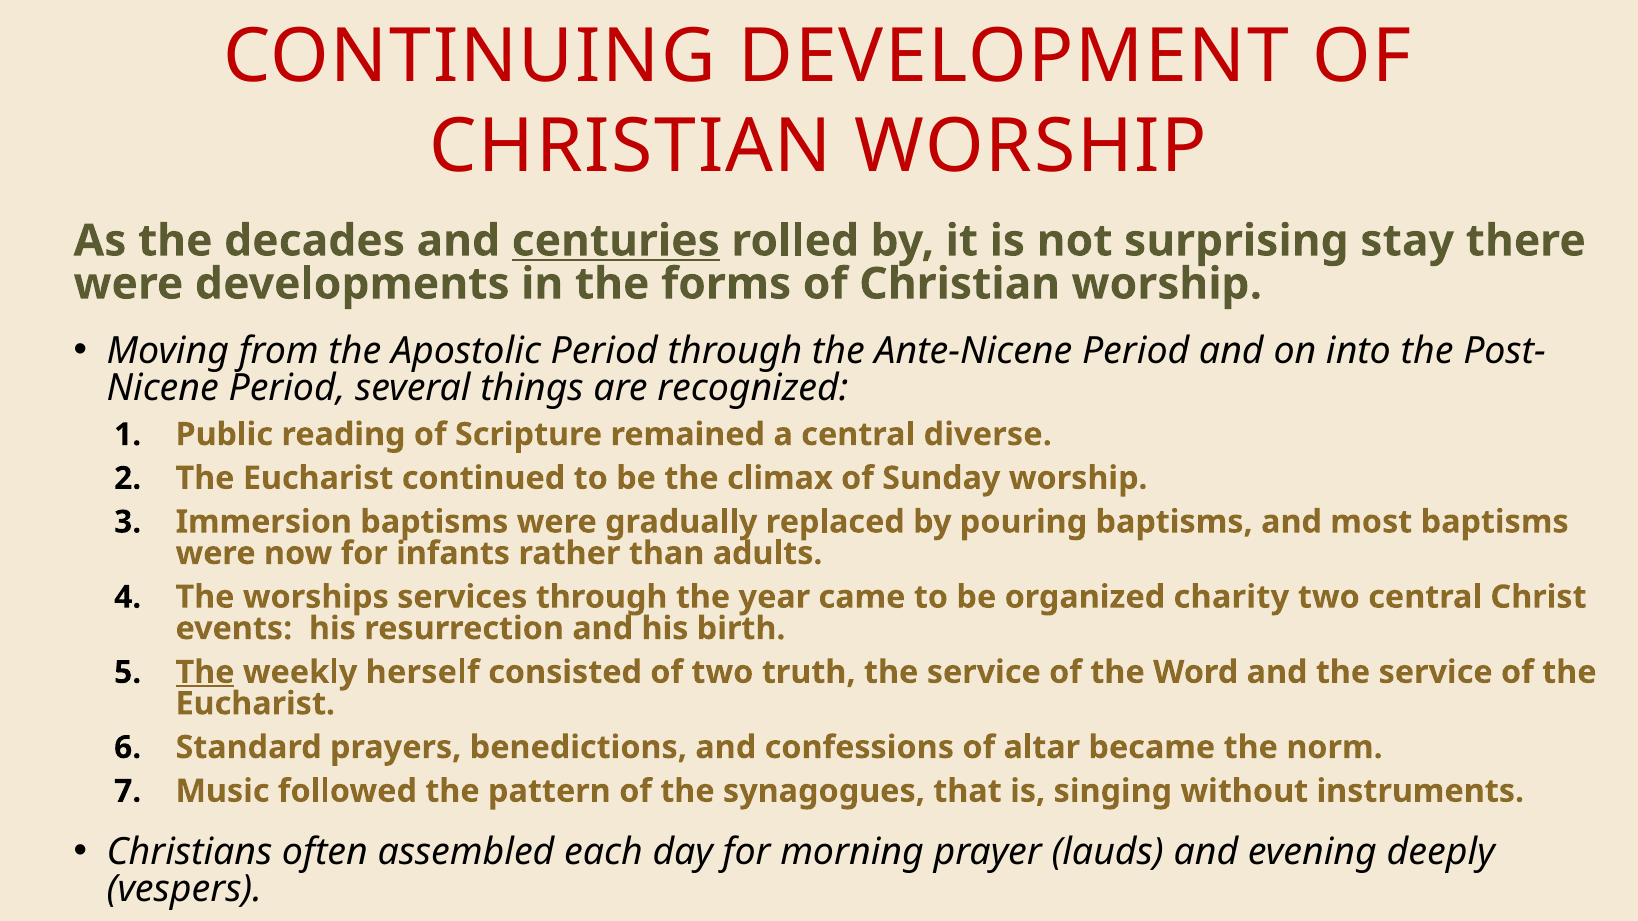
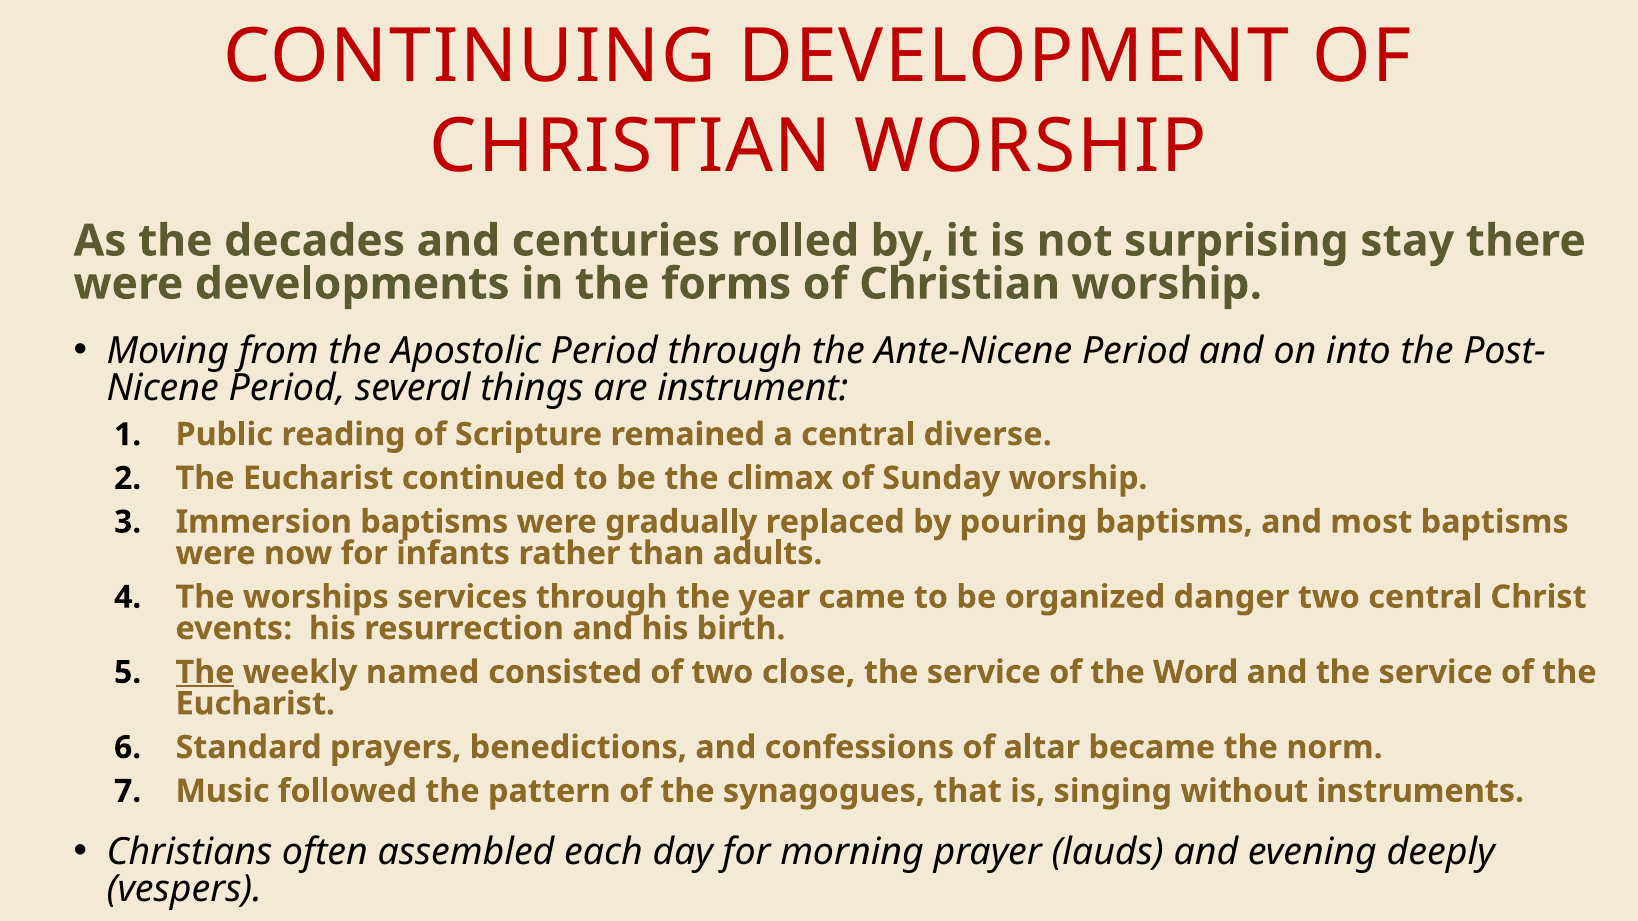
centuries underline: present -> none
recognized: recognized -> instrument
charity: charity -> danger
herself: herself -> named
truth: truth -> close
